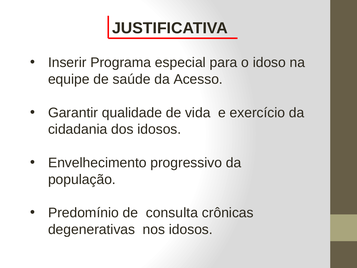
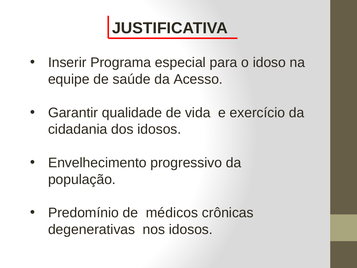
consulta: consulta -> médicos
